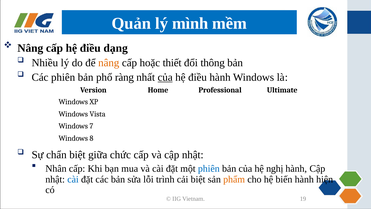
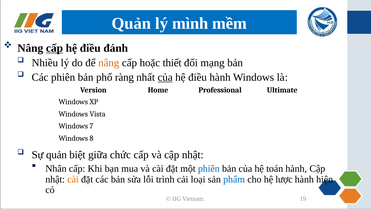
cấp at (54, 48) underline: none -> present
dạng: dạng -> đánh
thông: thông -> mạng
Sự chẩn: chẩn -> quản
nghị: nghị -> toán
cài at (73, 179) colour: blue -> orange
cải biệt: biệt -> loại
phẩm colour: orange -> blue
biến: biến -> lược
